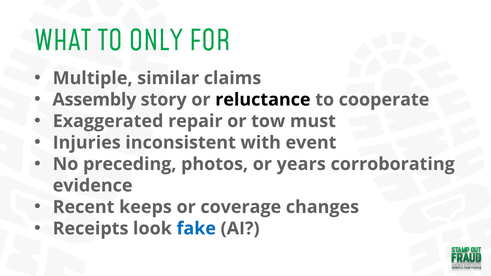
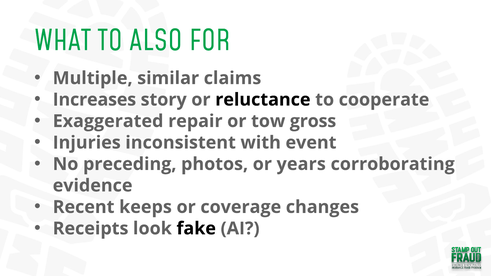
ONLY: ONLY -> ALSO
Assembly: Assembly -> Increases
must: must -> gross
fake colour: blue -> black
